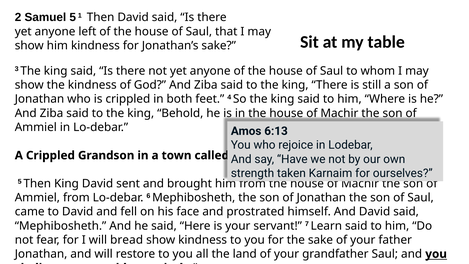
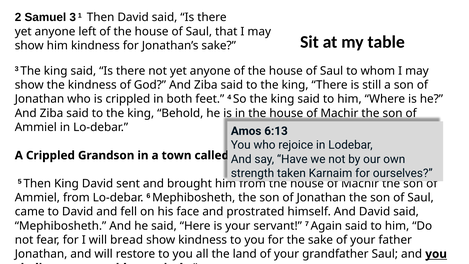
Samuel 5: 5 -> 3
Learn: Learn -> Again
